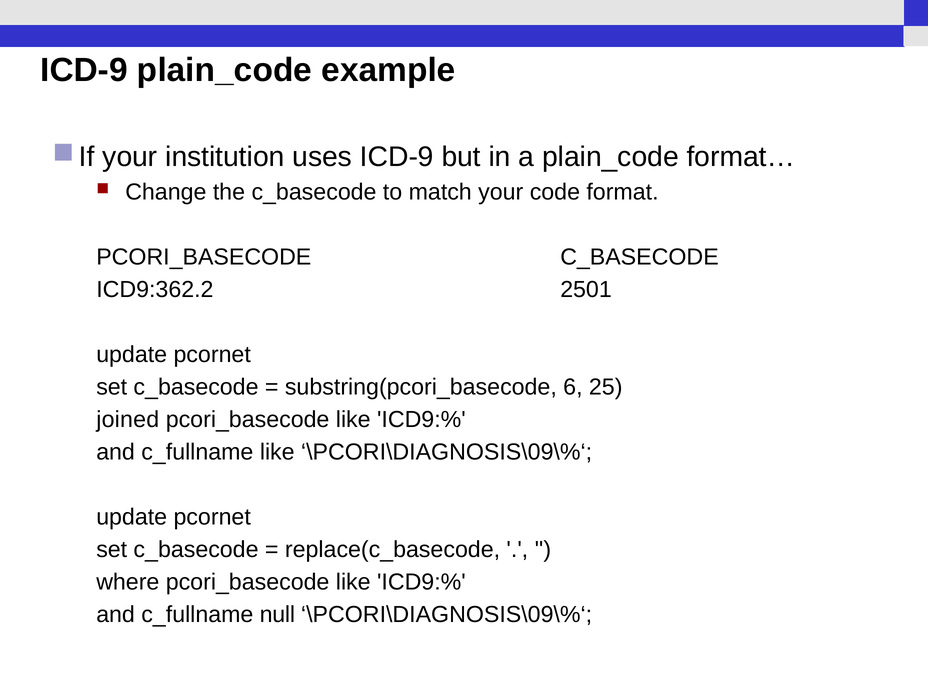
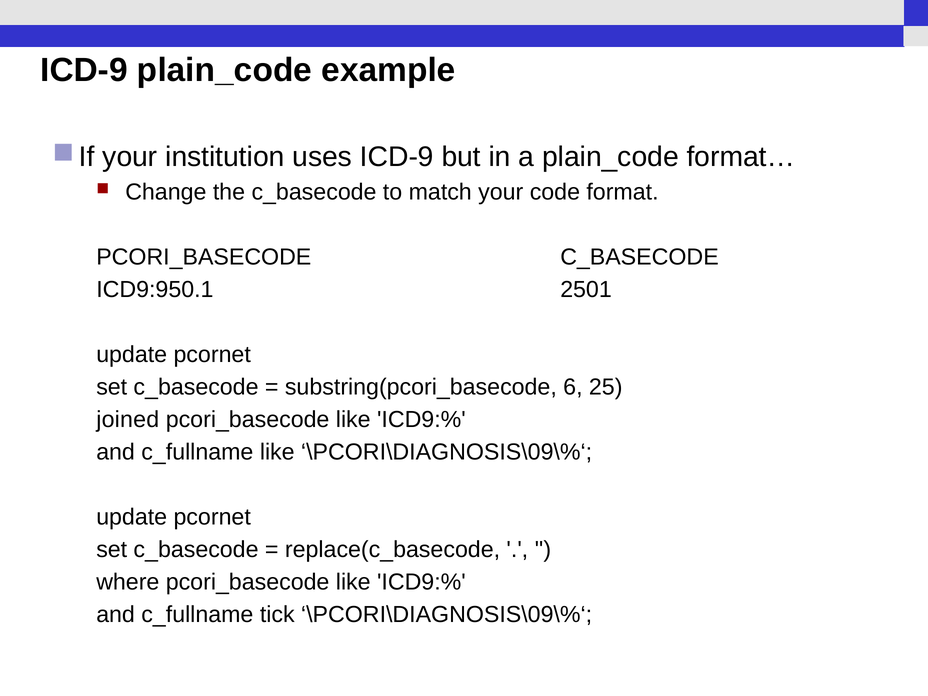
ICD9:362.2: ICD9:362.2 -> ICD9:950.1
null: null -> tick
